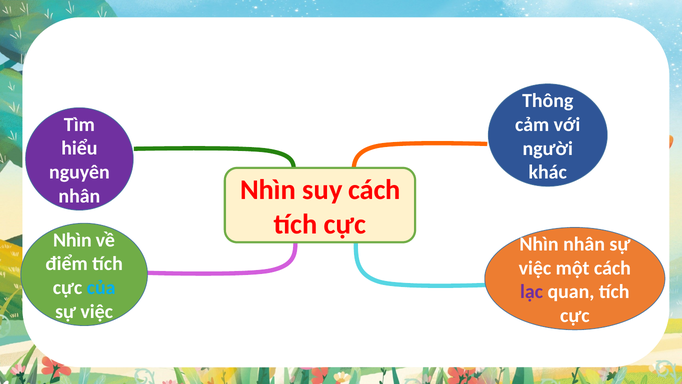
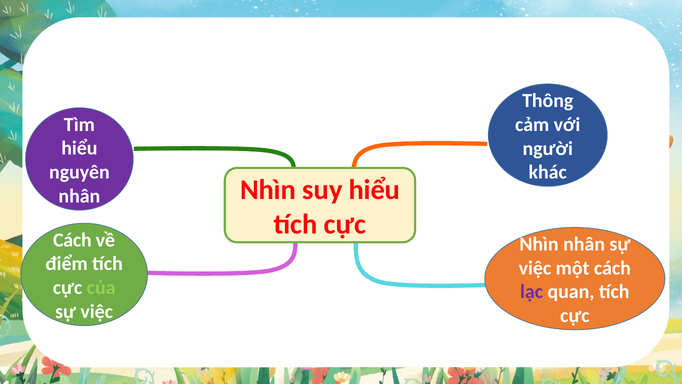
suy cách: cách -> hiểu
Nhìn at (72, 240): Nhìn -> Cách
của colour: light blue -> light green
